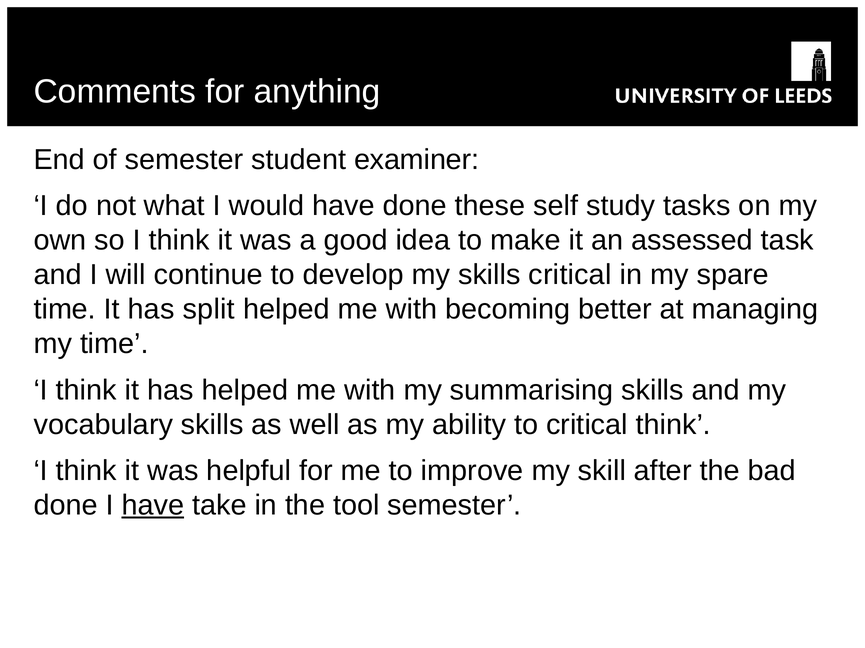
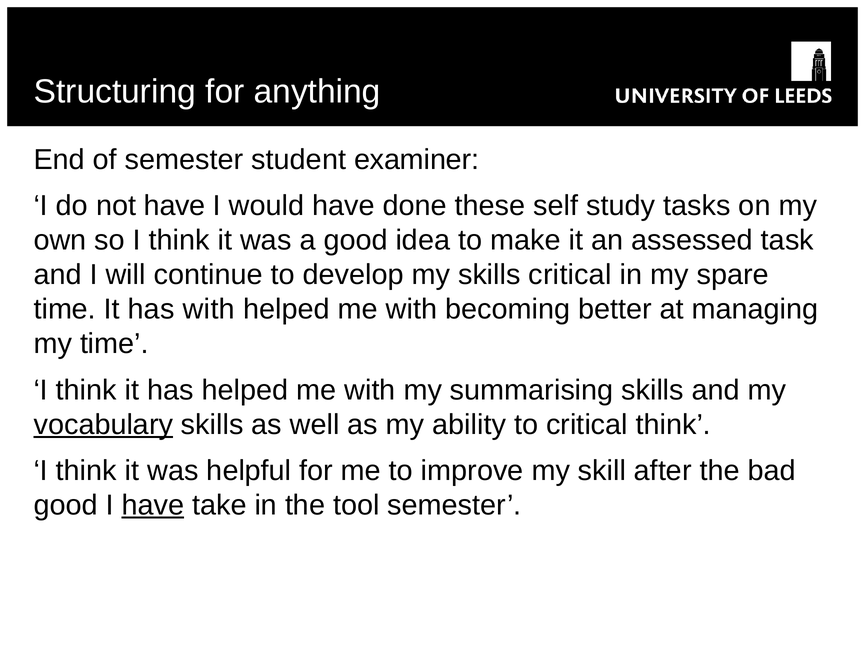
Comments: Comments -> Structuring
not what: what -> have
has split: split -> with
vocabulary underline: none -> present
done at (66, 506): done -> good
